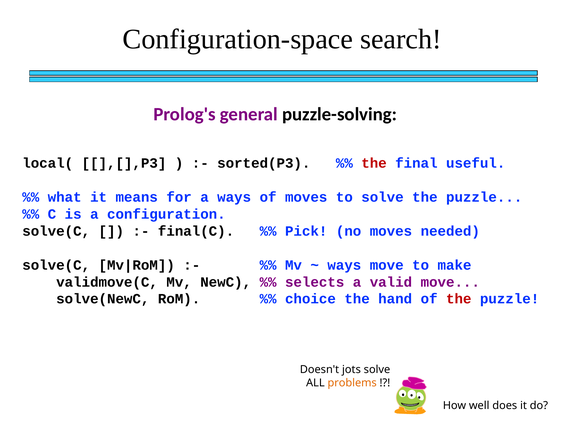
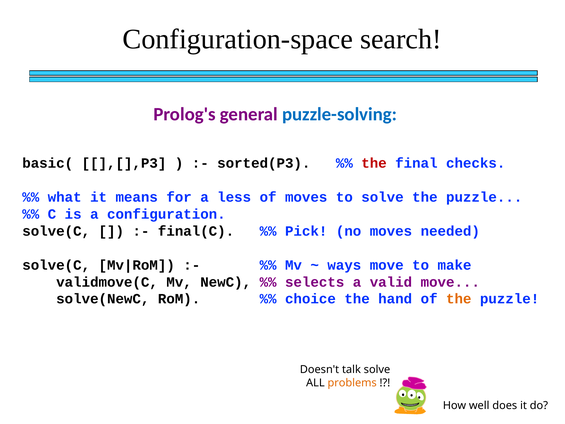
puzzle-solving colour: black -> blue
local(: local( -> basic(
useful: useful -> checks
a ways: ways -> less
the at (459, 299) colour: red -> orange
jots: jots -> talk
